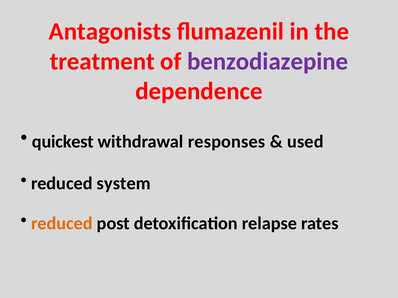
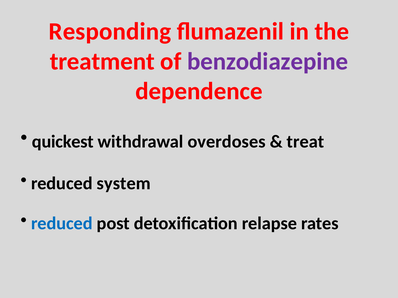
Antagonists: Antagonists -> Responding
responses: responses -> overdoses
used: used -> treat
reduced at (62, 224) colour: orange -> blue
